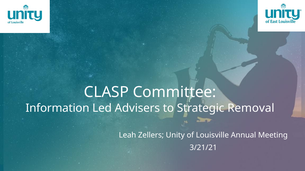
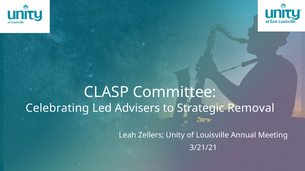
Information: Information -> Celebrating
